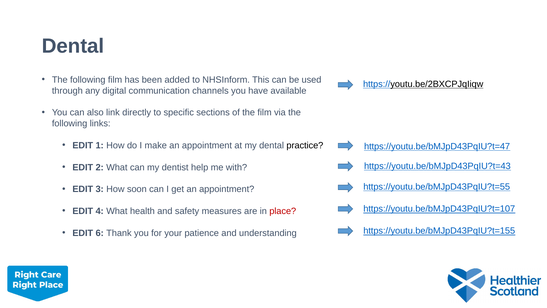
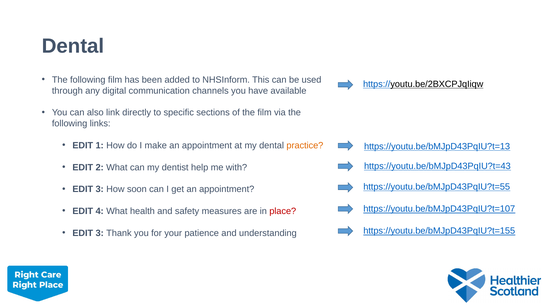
practice colour: black -> orange
https://youtu.be/bMJpD43PqIU?t=47: https://youtu.be/bMJpD43PqIU?t=47 -> https://youtu.be/bMJpD43PqIU?t=13
6 at (100, 233): 6 -> 3
